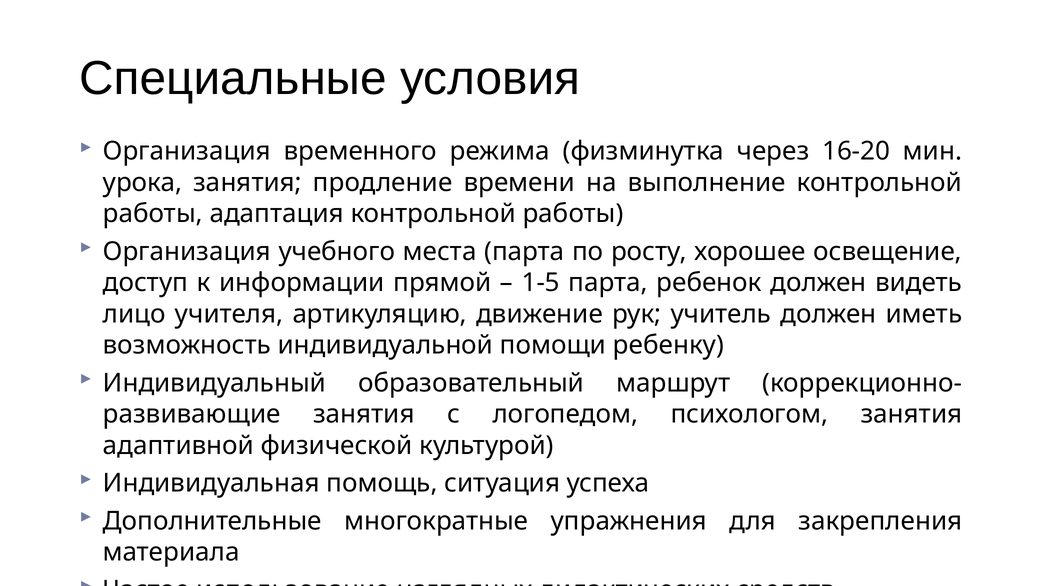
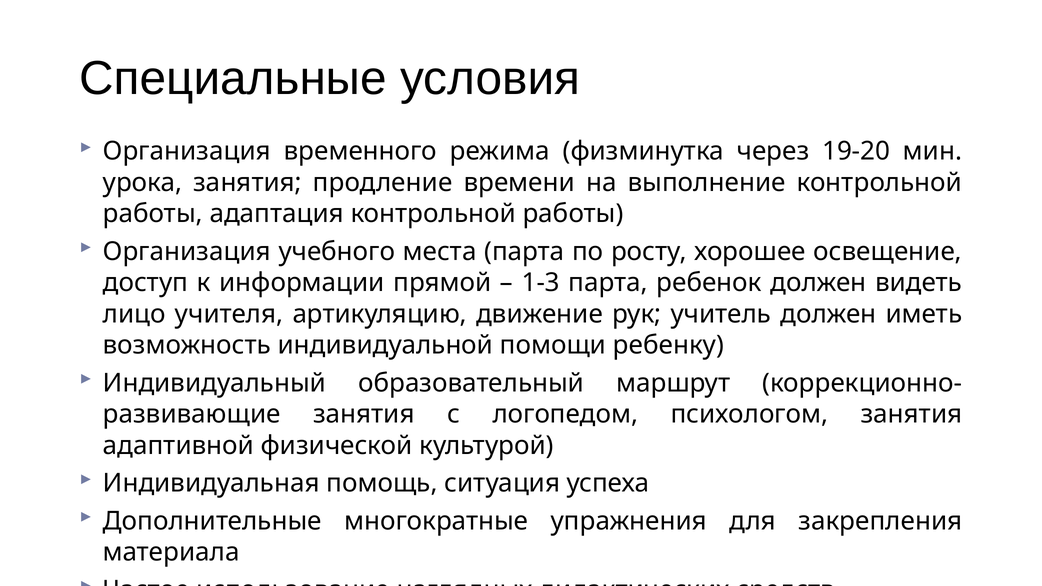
16-20: 16-20 -> 19-20
1-5: 1-5 -> 1-3
